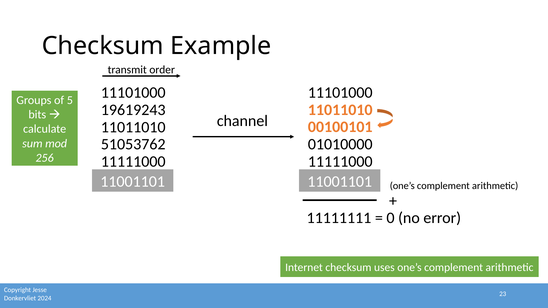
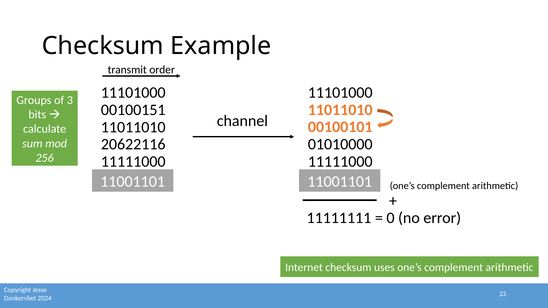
5: 5 -> 3
19619243: 19619243 -> 00100151
51053762: 51053762 -> 20622116
